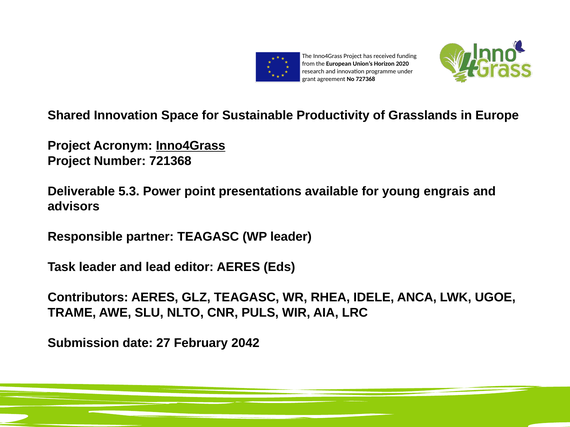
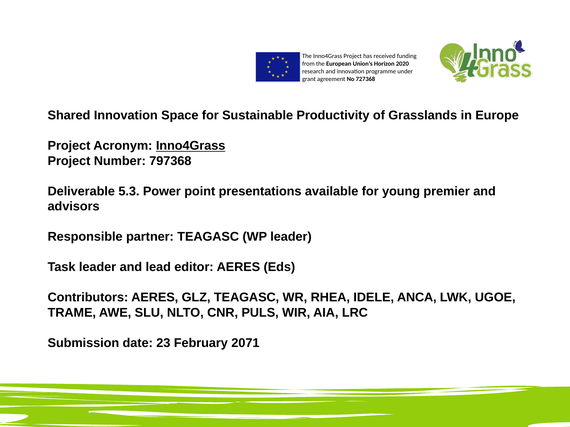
721368: 721368 -> 797368
engrais: engrais -> premier
27: 27 -> 23
2042: 2042 -> 2071
